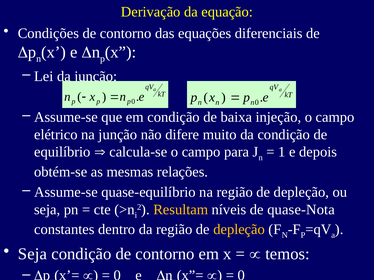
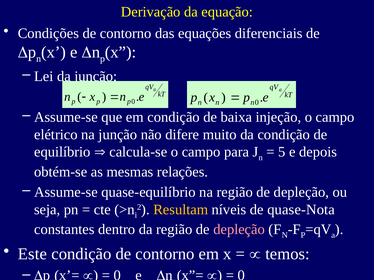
1: 1 -> 5
depleção at (239, 230) colour: yellow -> pink
Seja at (32, 254): Seja -> Este
